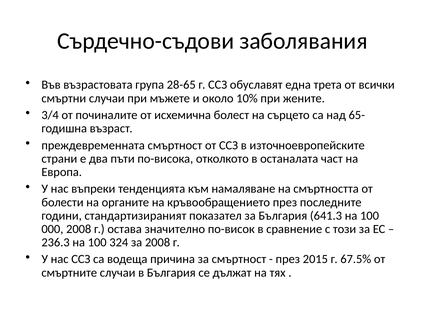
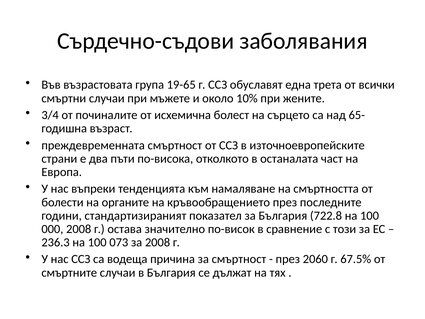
28-65: 28-65 -> 19-65
641.3: 641.3 -> 722.8
324: 324 -> 073
2015: 2015 -> 2060
